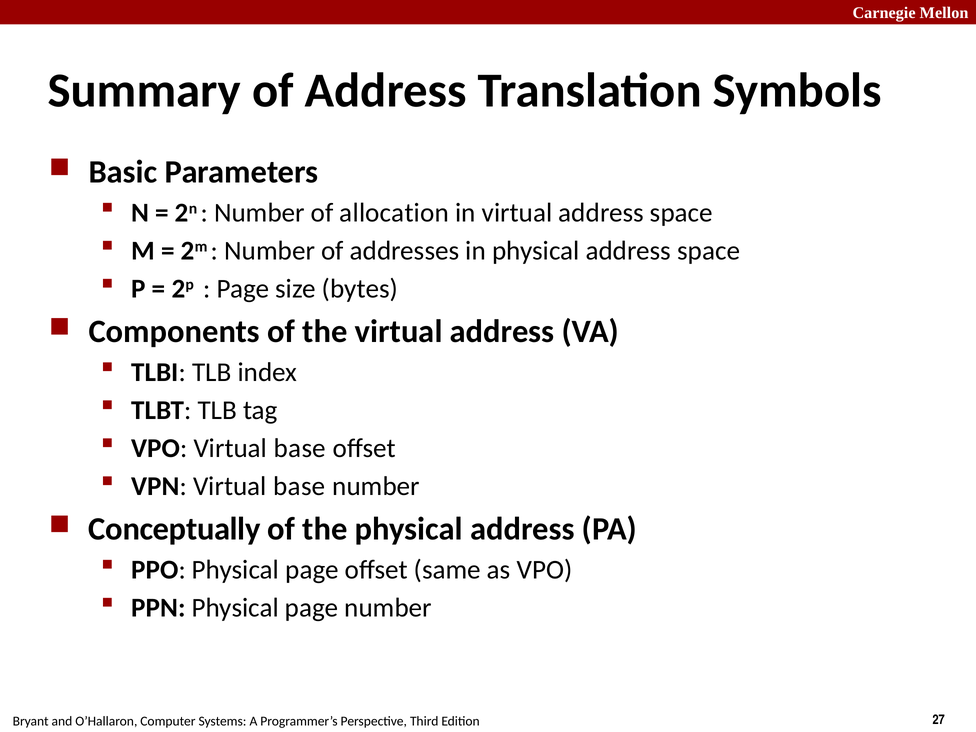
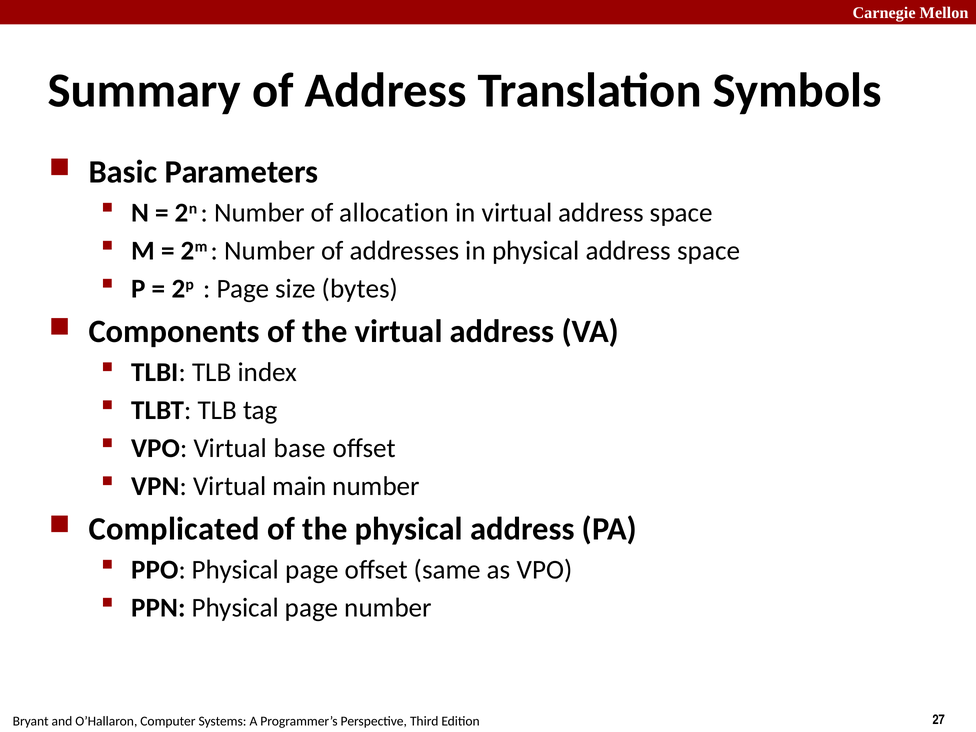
VPN Virtual base: base -> main
Conceptually: Conceptually -> Complicated
